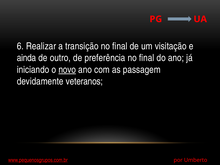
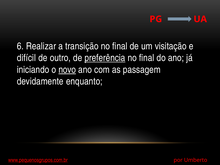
ainda: ainda -> difícil
preferência underline: none -> present
veteranos: veteranos -> enquanto
